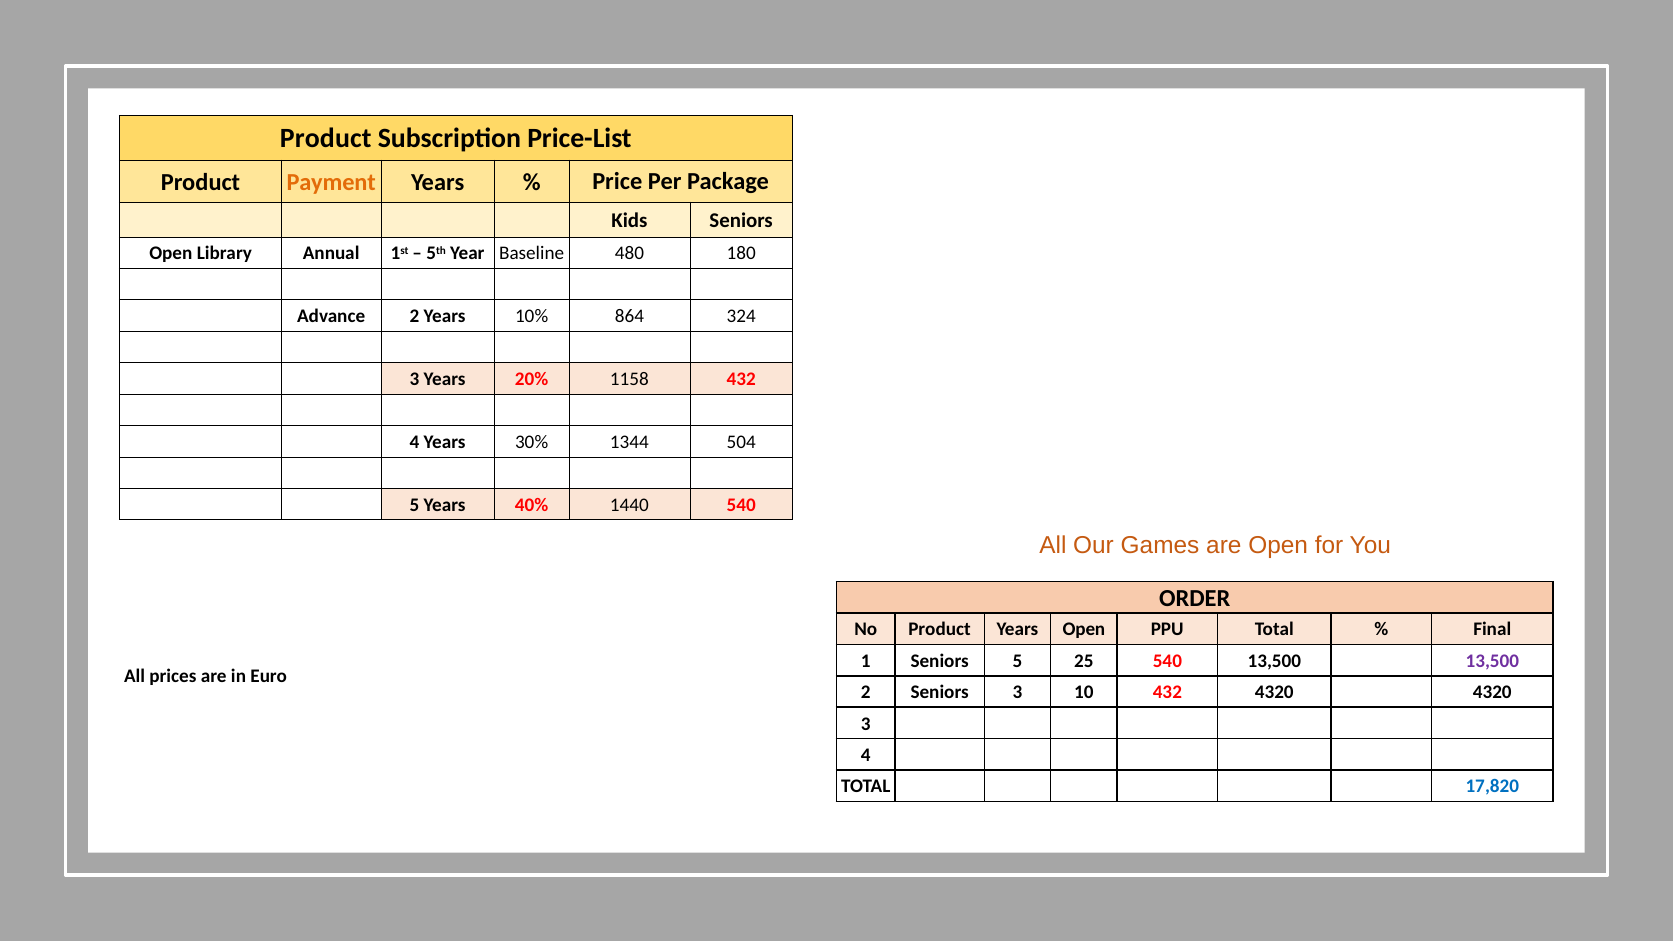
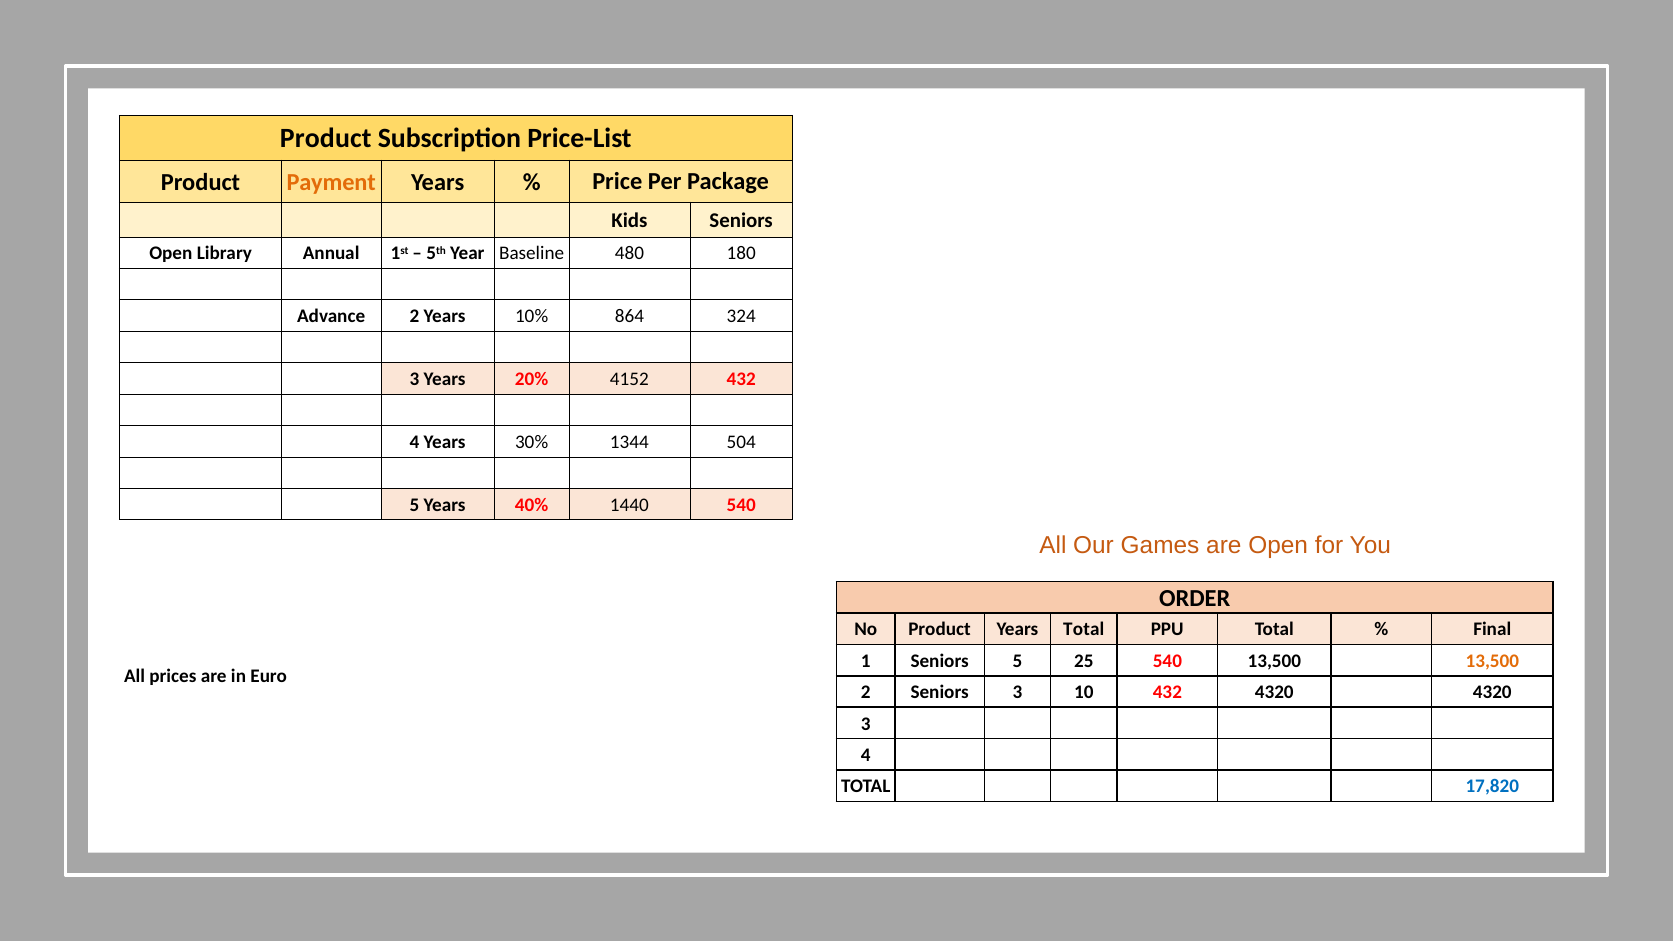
1158: 1158 -> 4152
Years Open: Open -> Total
13,500 at (1492, 661) colour: purple -> orange
